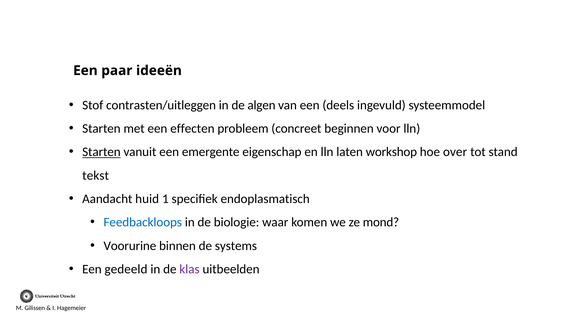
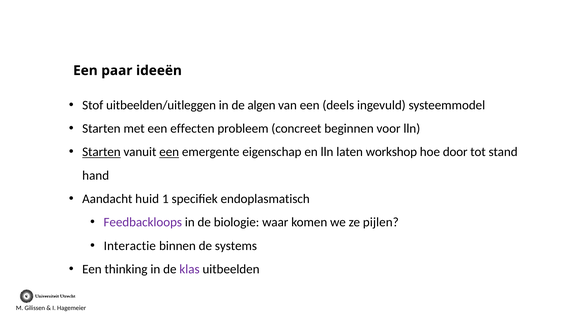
contrasten/uitleggen: contrasten/uitleggen -> uitbeelden/uitleggen
een at (169, 152) underline: none -> present
over: over -> door
tekst: tekst -> hand
Feedbackloops colour: blue -> purple
mond: mond -> pijlen
Voorurine: Voorurine -> Interactie
gedeeld: gedeeld -> thinking
